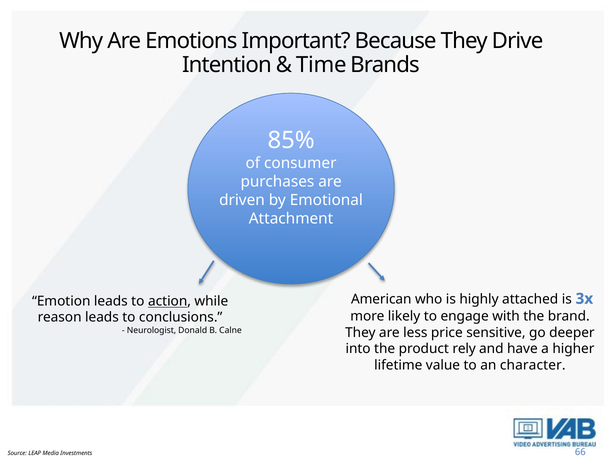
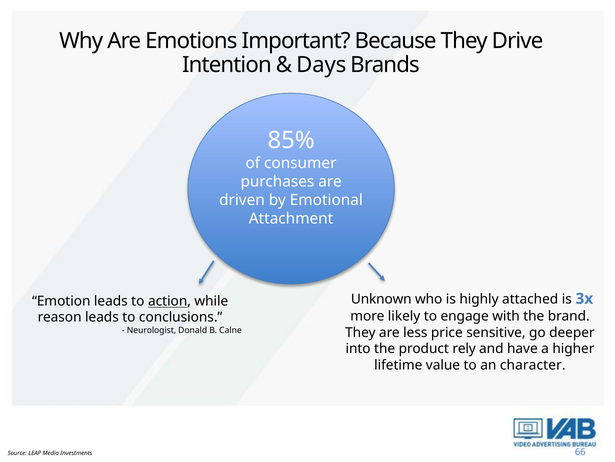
Time: Time -> Days
American: American -> Unknown
